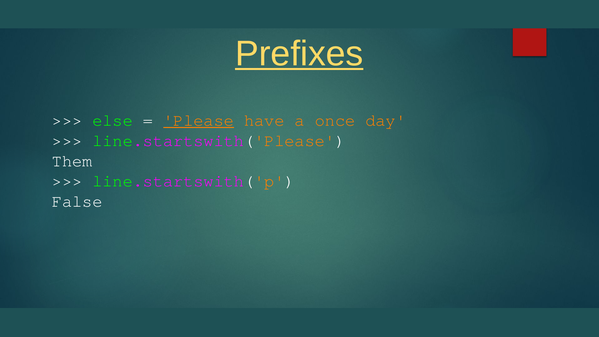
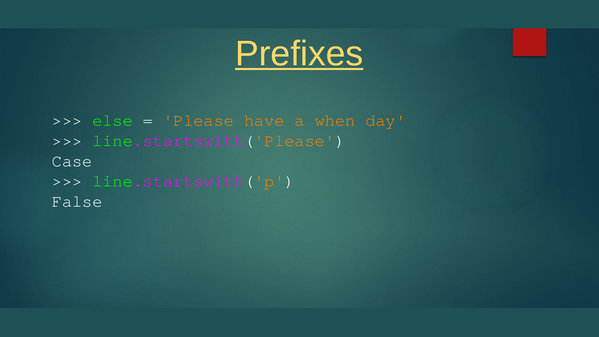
Please underline: present -> none
once: once -> when
Them: Them -> Case
